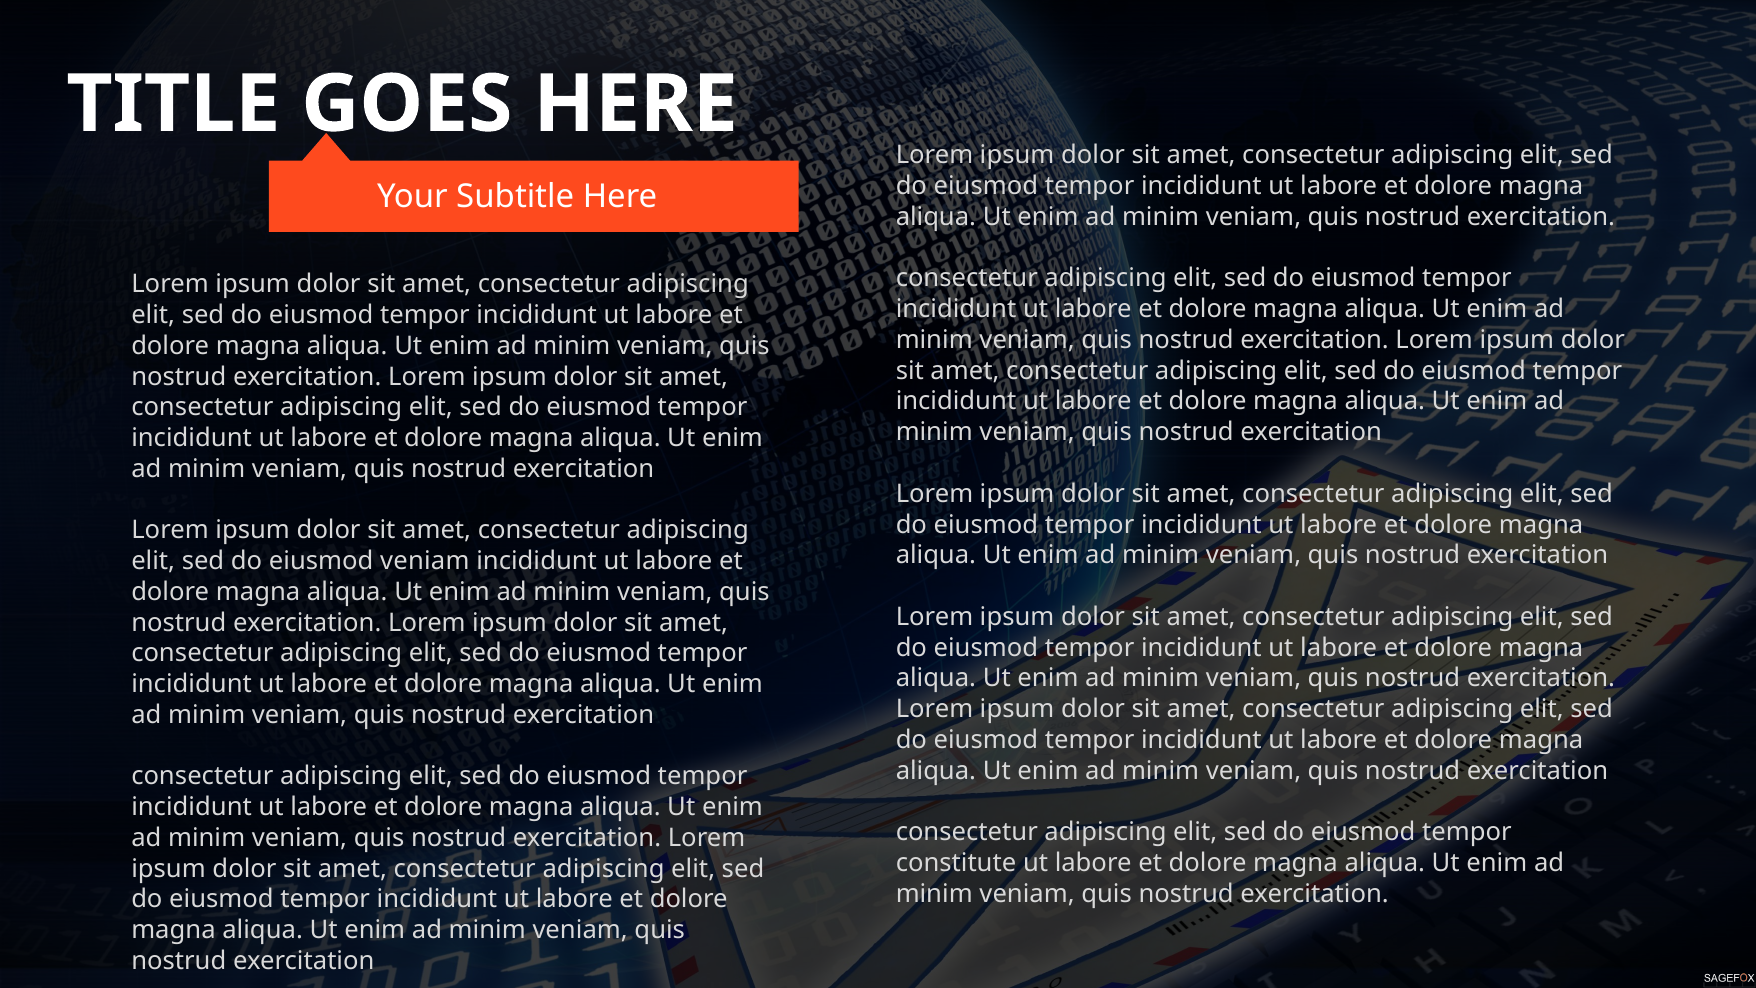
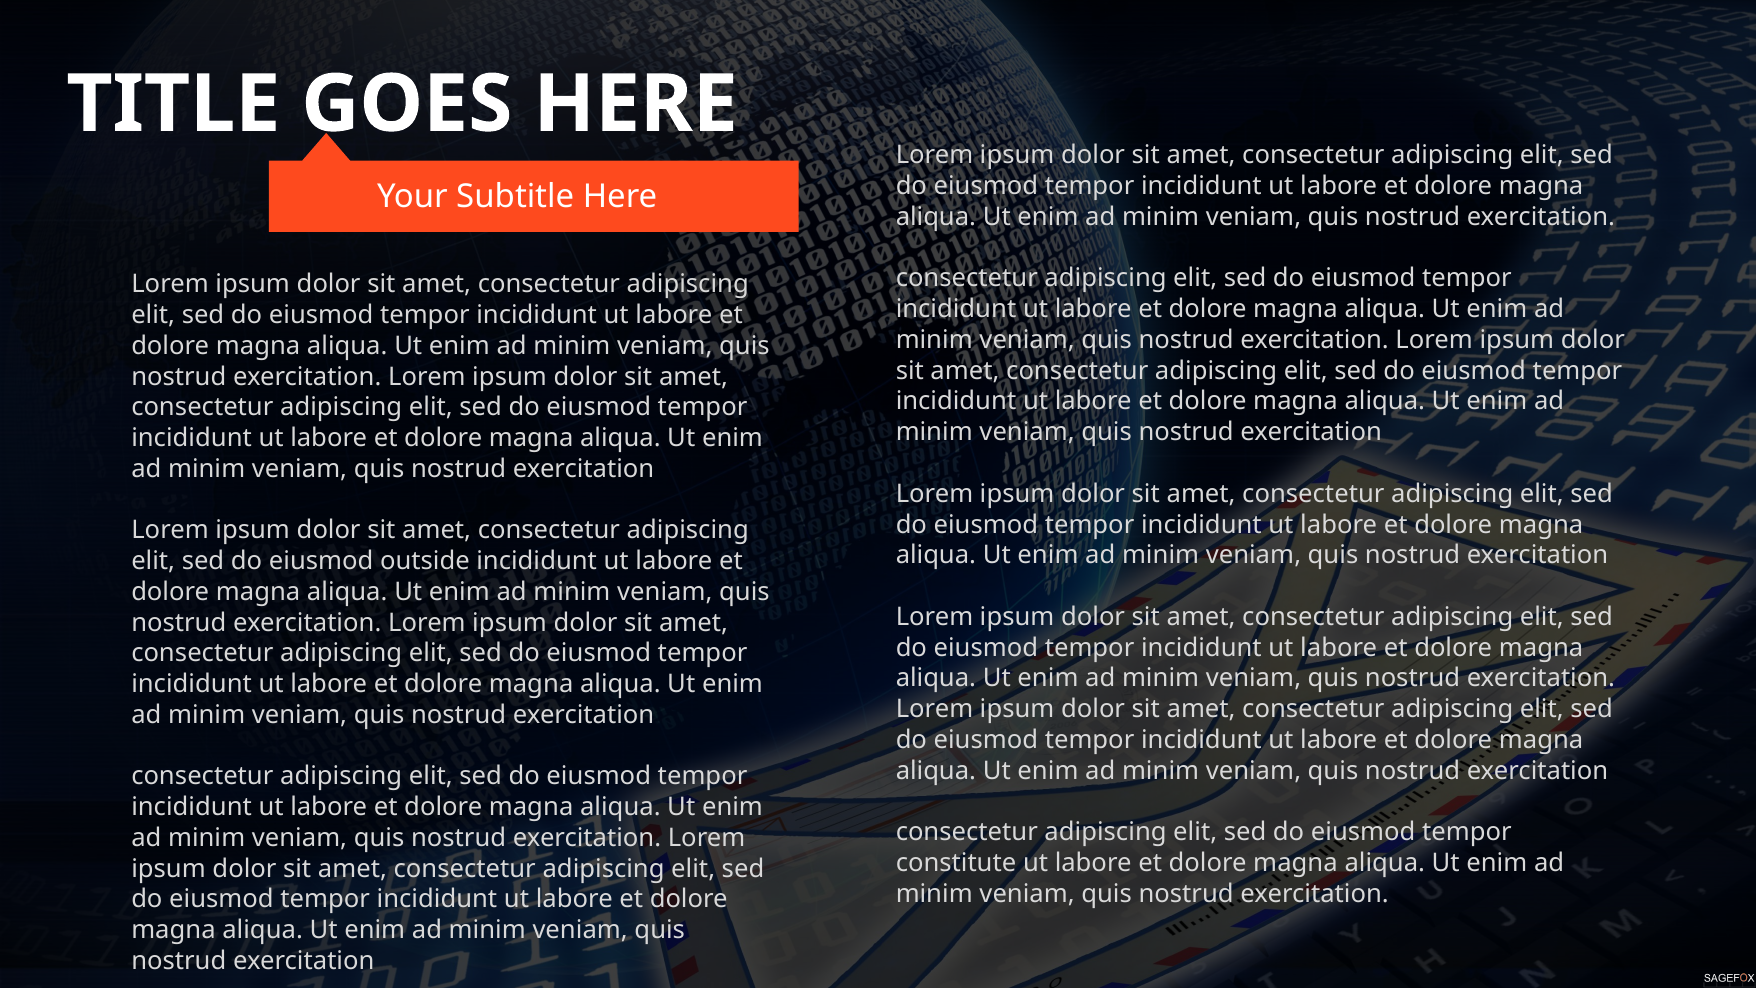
eiusmod veniam: veniam -> outside
